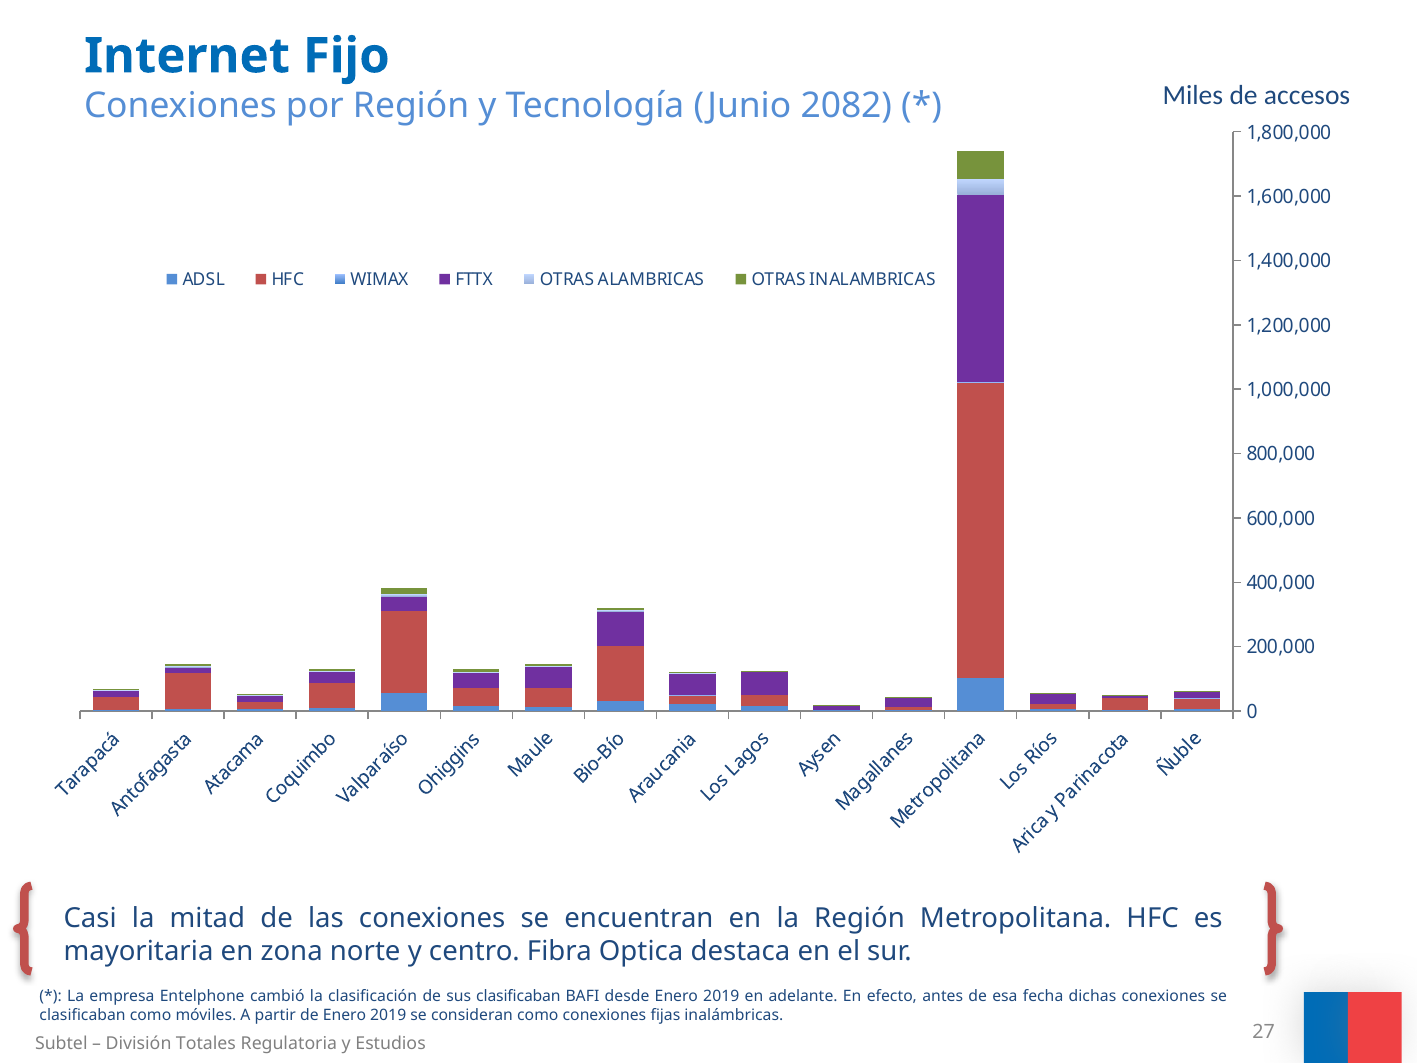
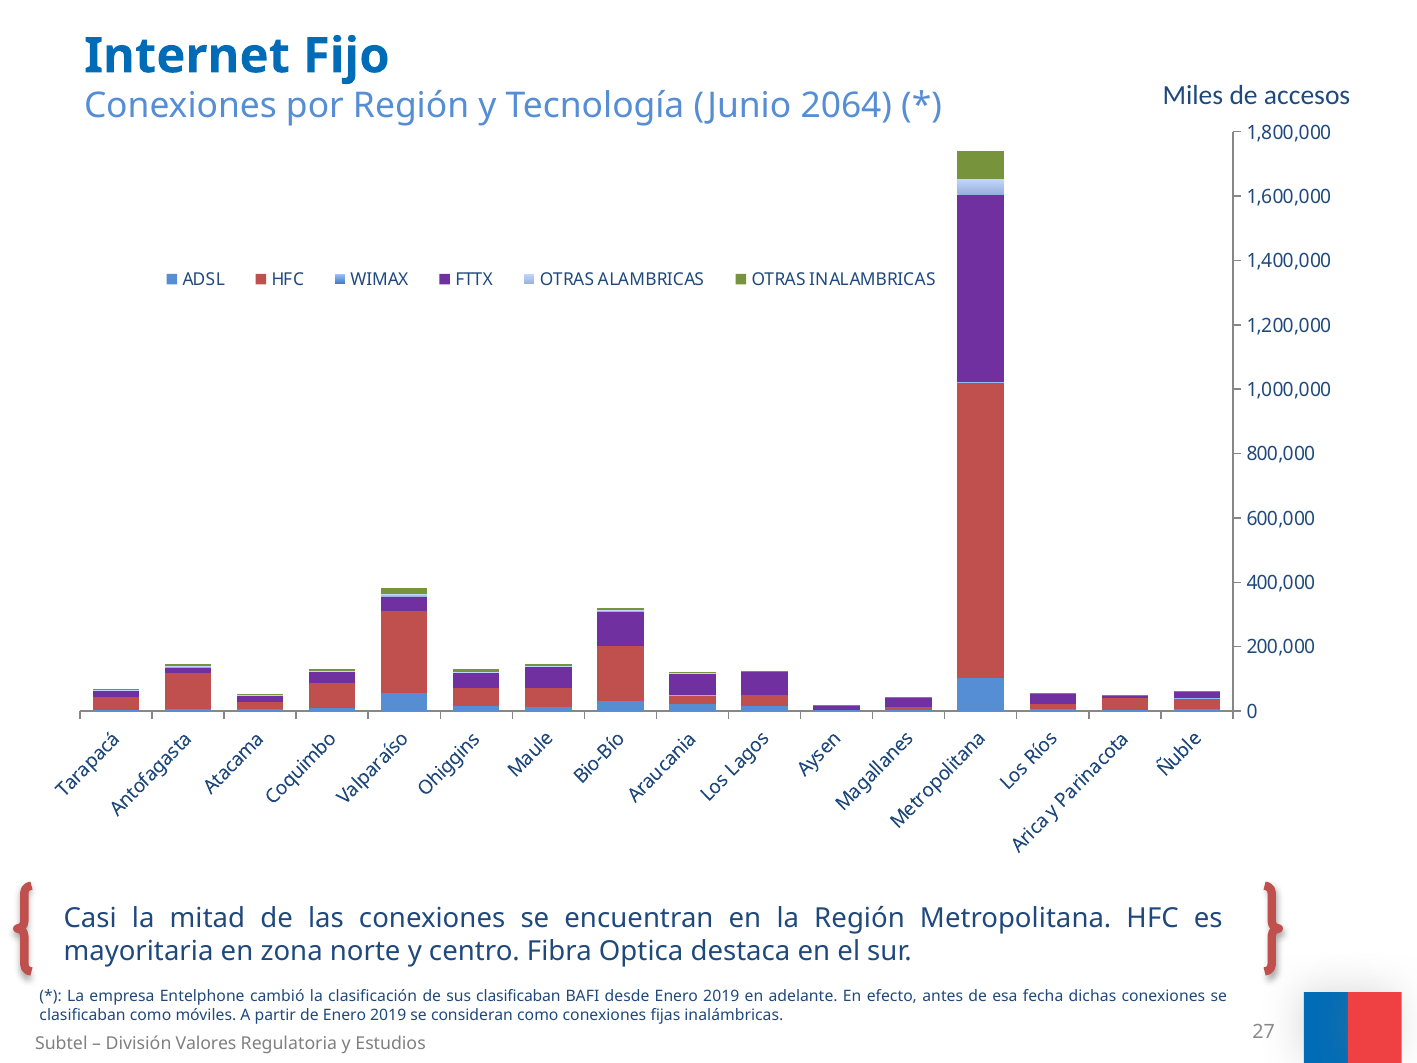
2082: 2082 -> 2064
Totales: Totales -> Valores
